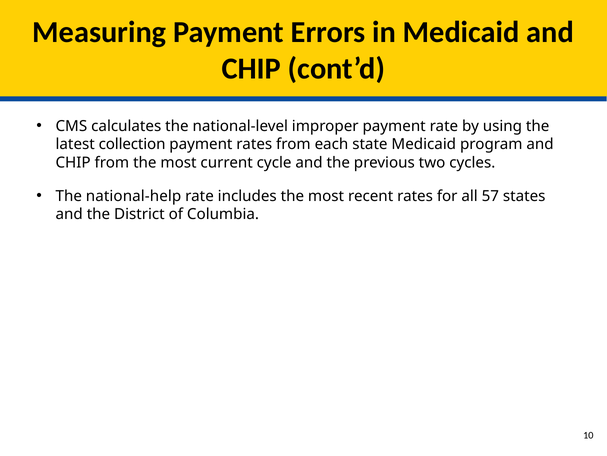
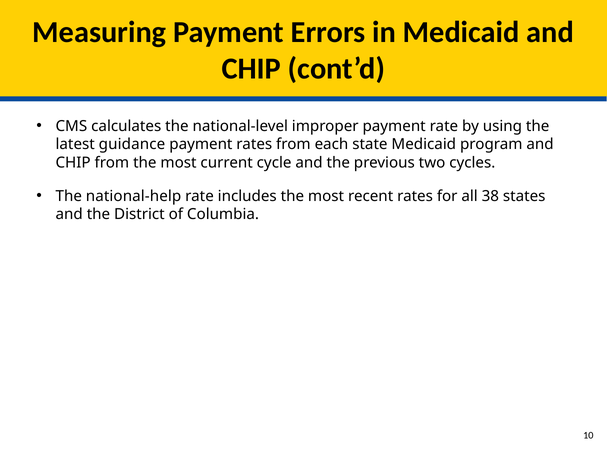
collection: collection -> guidance
57: 57 -> 38
